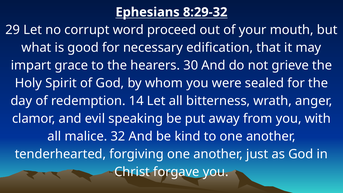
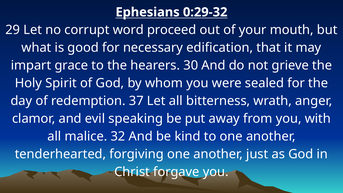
8:29-32: 8:29-32 -> 0:29-32
14: 14 -> 37
